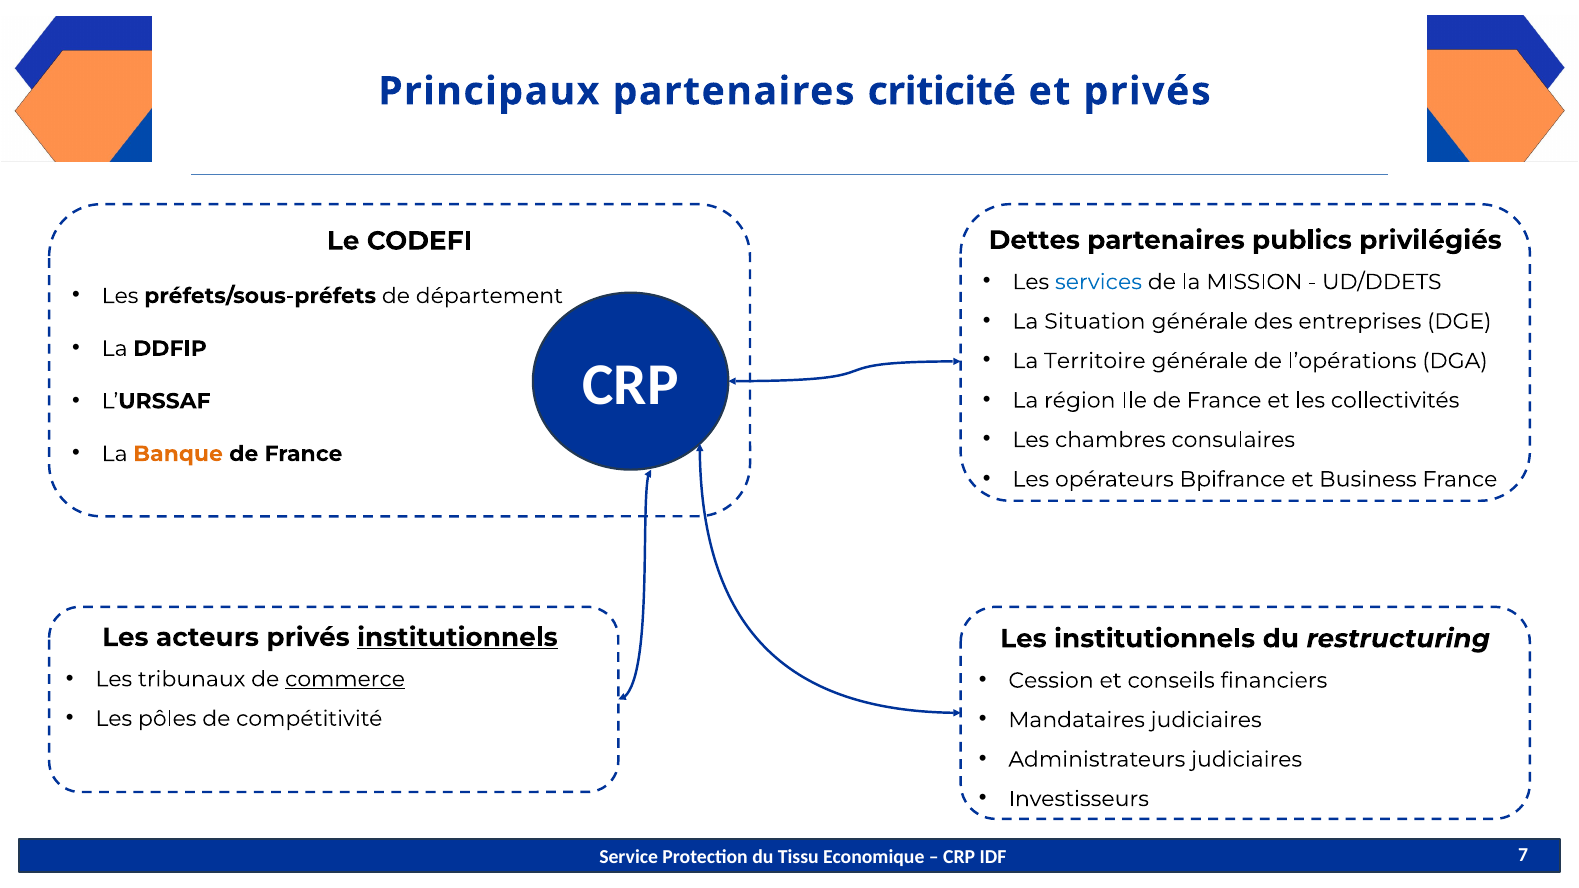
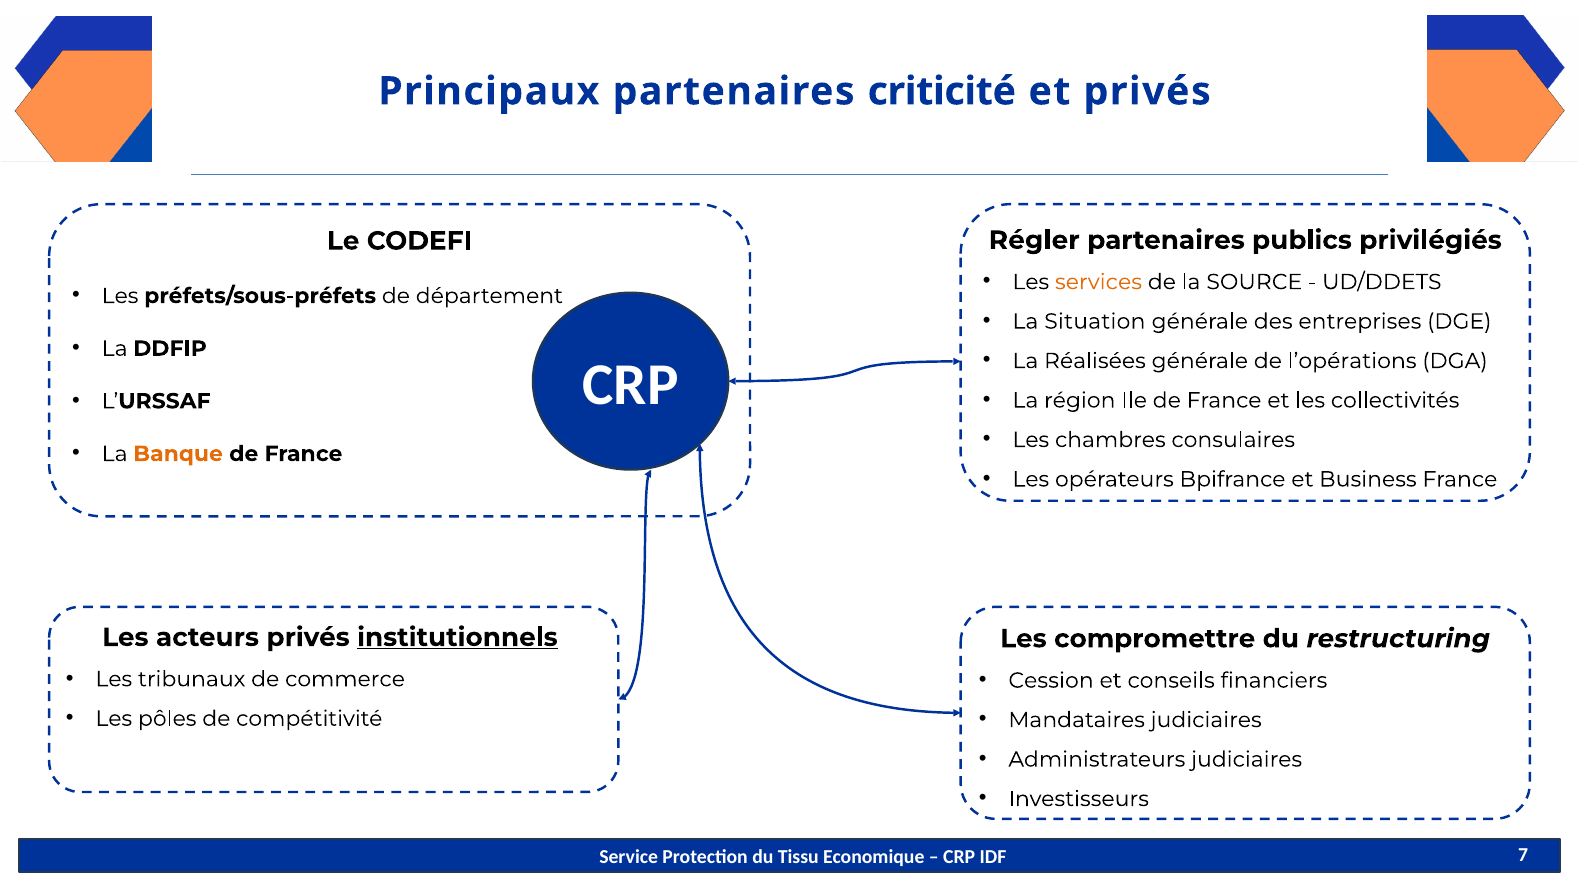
Dettes: Dettes -> Régler
services colour: blue -> orange
MISSION: MISSION -> SOURCE
Territoire: Territoire -> Réalisées
Les institutionnels: institutionnels -> compromettre
commerce underline: present -> none
